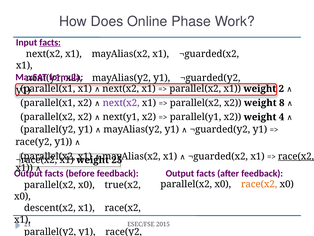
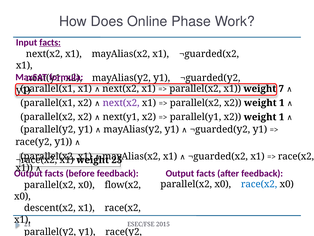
2: 2 -> 7
parallel(x2 x2 weight 8: 8 -> 1
parallel(y1 x2 weight 4: 4 -> 1
race(x2 at (296, 156) underline: present -> none
race(x2 at (259, 184) colour: orange -> blue
true(x2: true(x2 -> flow(x2
